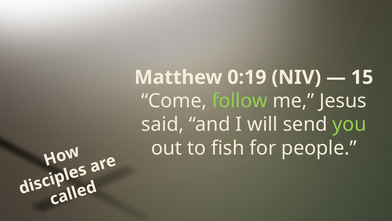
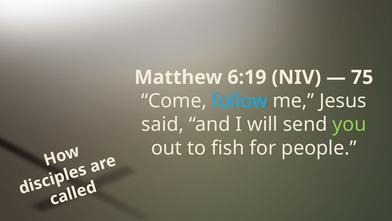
0:19: 0:19 -> 6:19
15: 15 -> 75
follow colour: light green -> light blue
